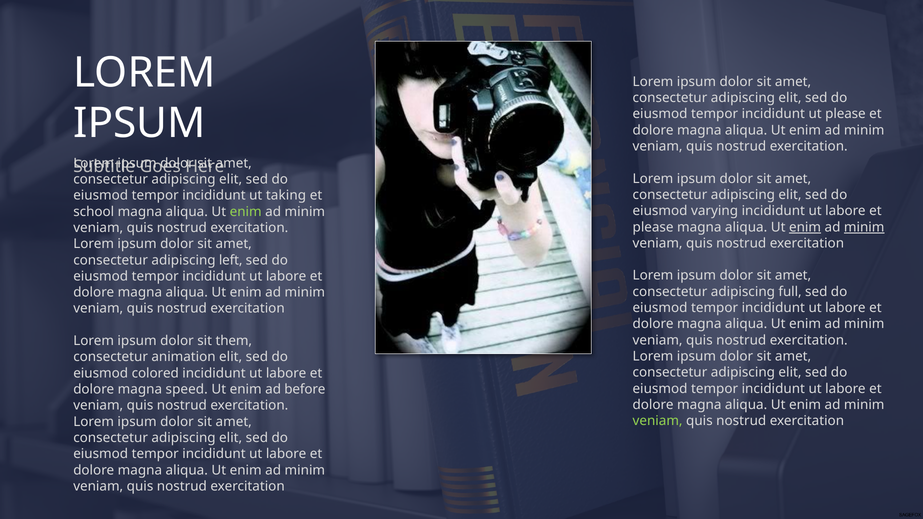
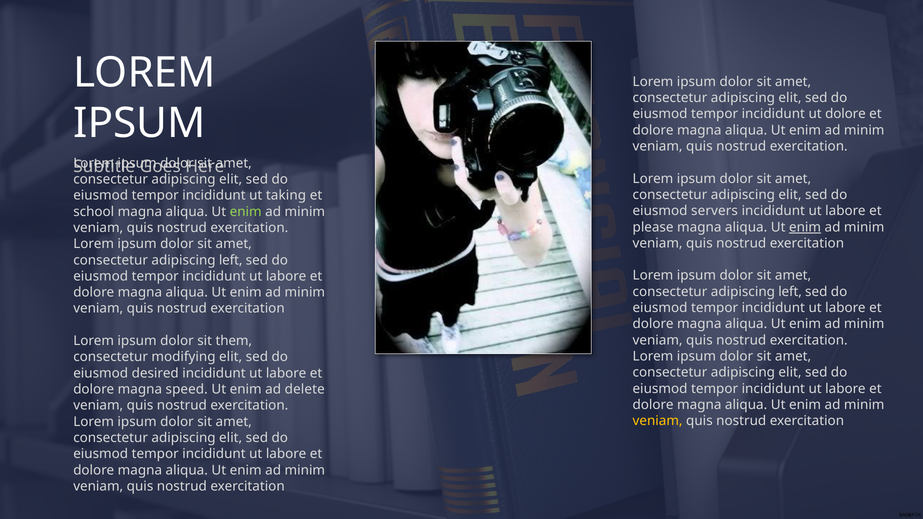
ut please: please -> dolore
varying: varying -> servers
minim at (864, 227) underline: present -> none
full at (790, 292): full -> left
animation: animation -> modifying
colored: colored -> desired
before: before -> delete
veniam at (658, 421) colour: light green -> yellow
